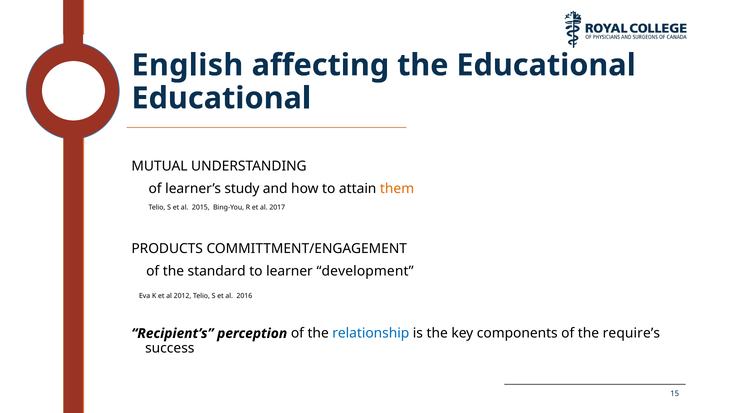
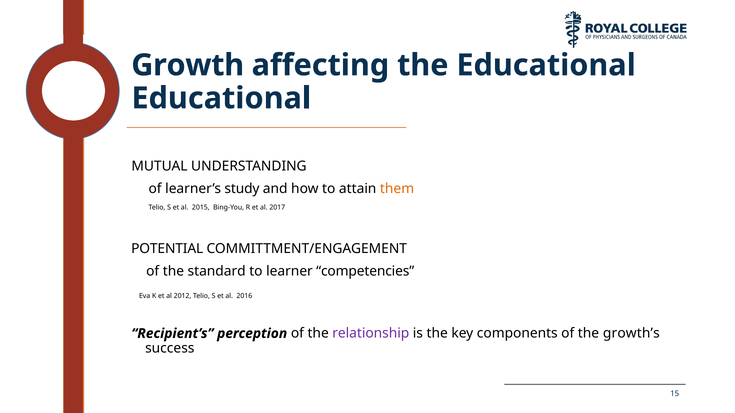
English: English -> Growth
PRODUCTS: PRODUCTS -> POTENTIAL
development: development -> competencies
relationship colour: blue -> purple
require’s: require’s -> growth’s
